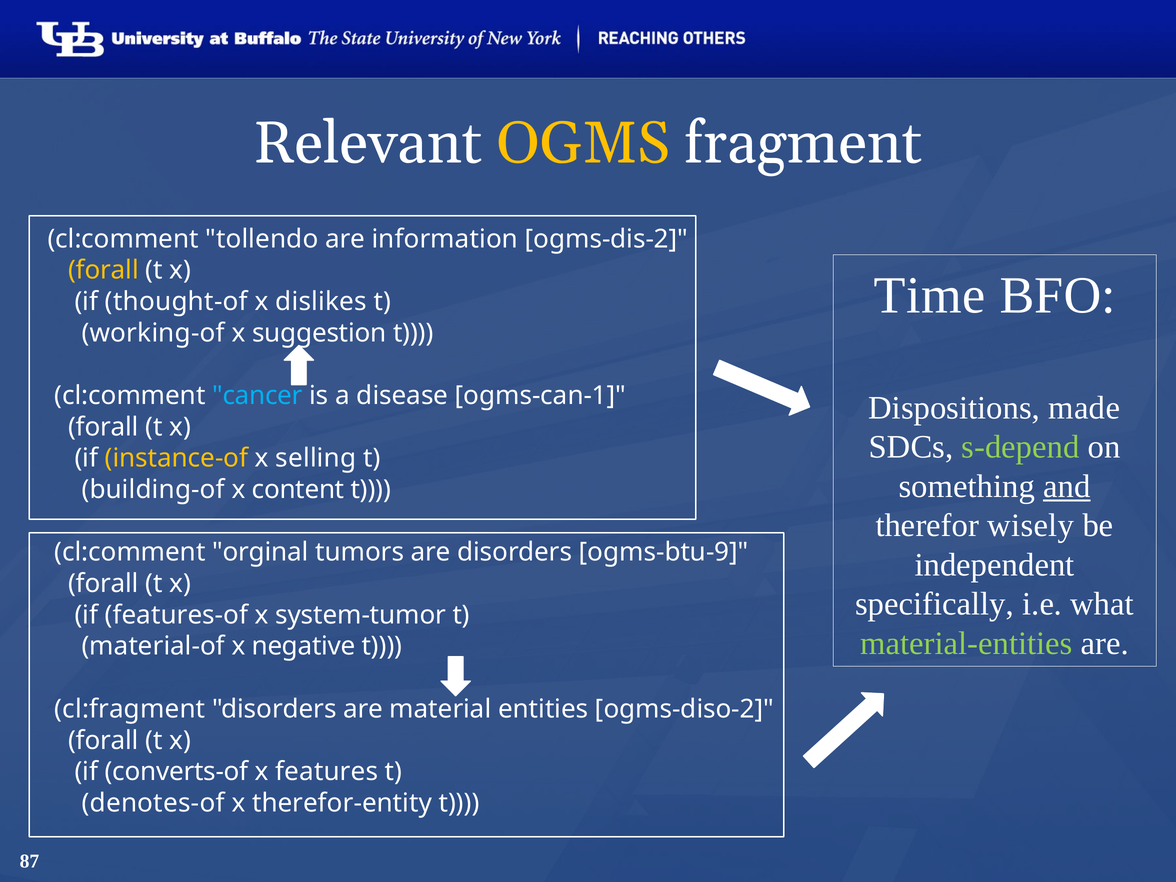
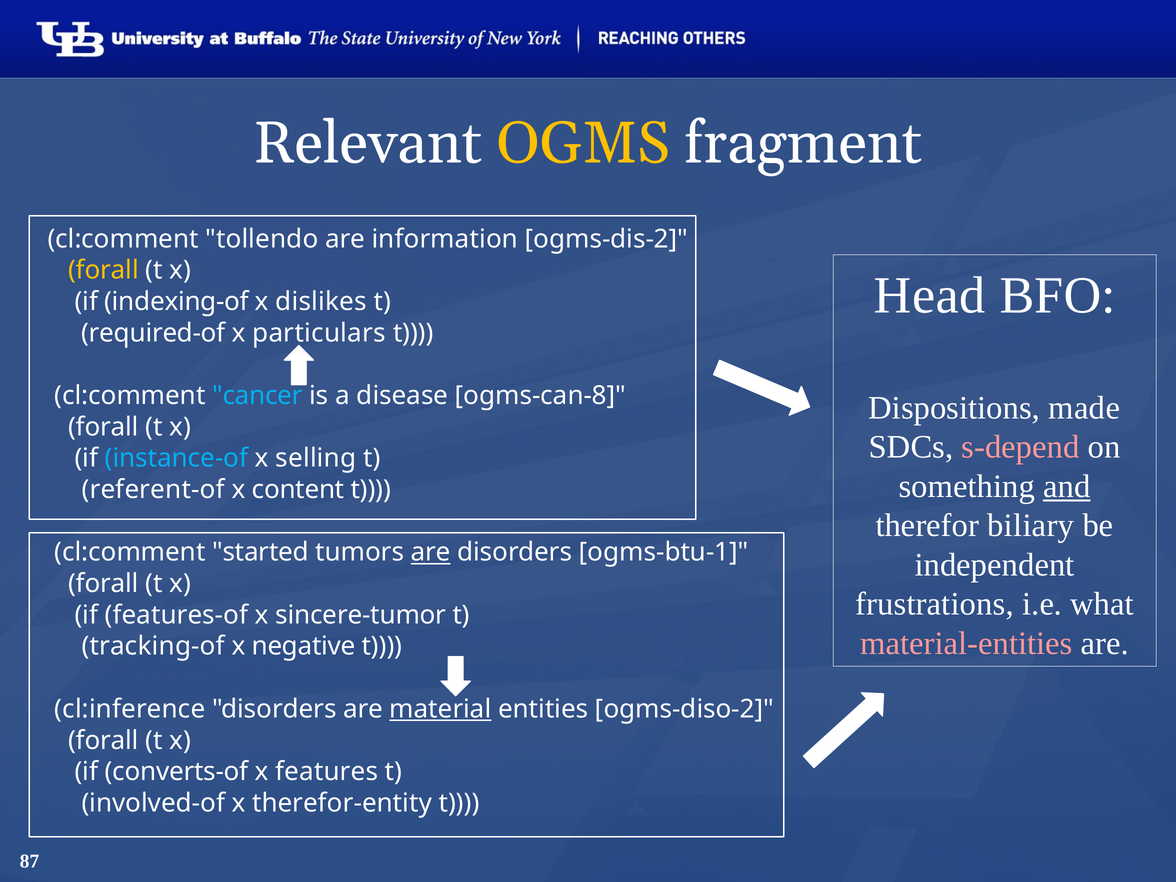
Time: Time -> Head
thought-of: thought-of -> indexing-of
working-of: working-of -> required-of
suggestion: suggestion -> particulars
ogms-can-1: ogms-can-1 -> ogms-can-8
s-depend colour: light green -> pink
instance-of colour: yellow -> light blue
building-of: building-of -> referent-of
wisely: wisely -> biliary
orginal: orginal -> started
are at (431, 552) underline: none -> present
ogms-btu-9: ogms-btu-9 -> ogms-btu-1
specifically: specifically -> frustrations
system-tumor: system-tumor -> sincere-tumor
material-entities colour: light green -> pink
material-of: material-of -> tracking-of
cl:fragment: cl:fragment -> cl:inference
material underline: none -> present
denotes-of: denotes-of -> involved-of
